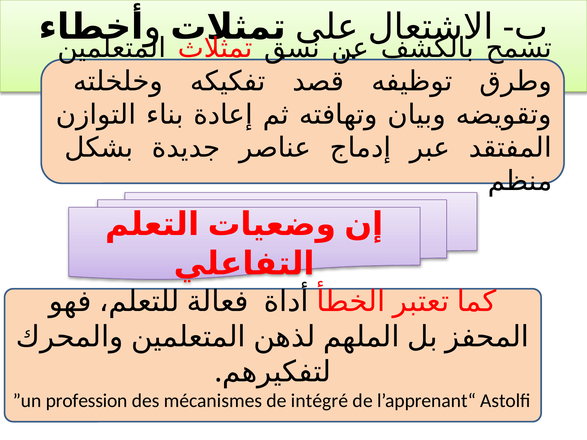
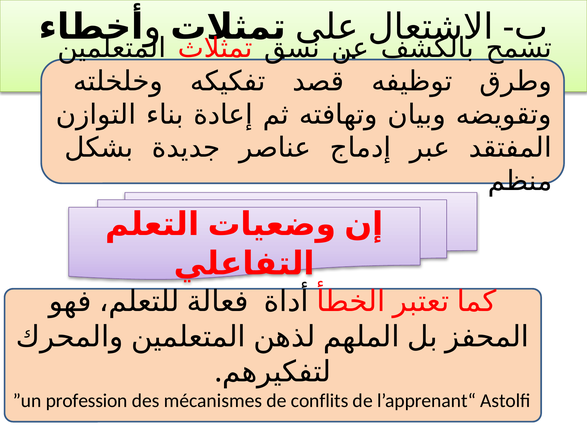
intégré: intégré -> conflits
